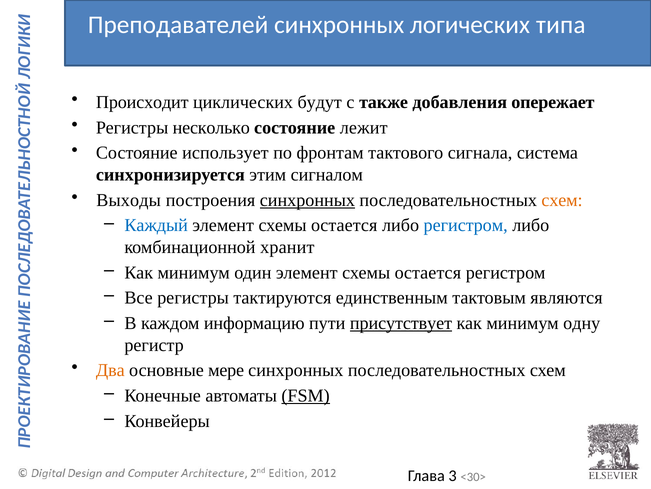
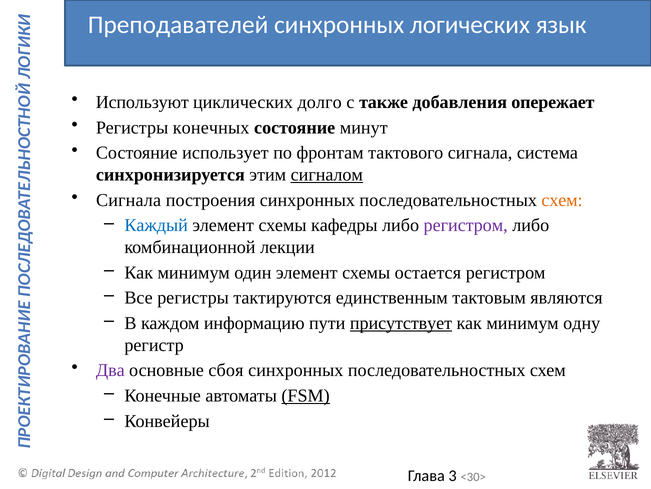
типа: типа -> язык
Происходит: Происходит -> Используют
будут: будут -> долго
несколько: несколько -> конечных
лежит: лежит -> минут
сигналом underline: none -> present
Выходы at (129, 200): Выходы -> Сигнала
синхронных at (307, 200) underline: present -> none
остается at (344, 225): остается -> кафедры
регистром at (466, 225) colour: blue -> purple
хранит: хранит -> лекции
Два colour: orange -> purple
мере: мере -> сбоя
